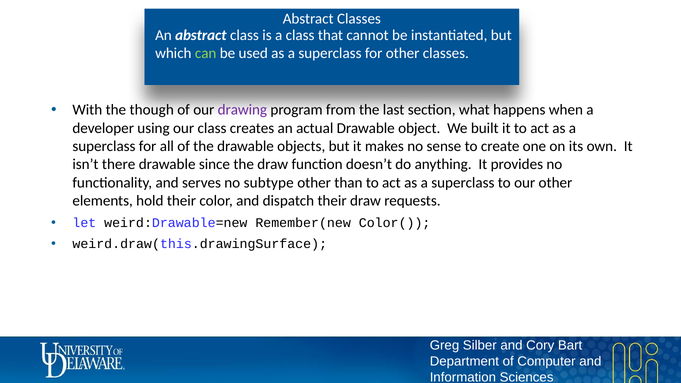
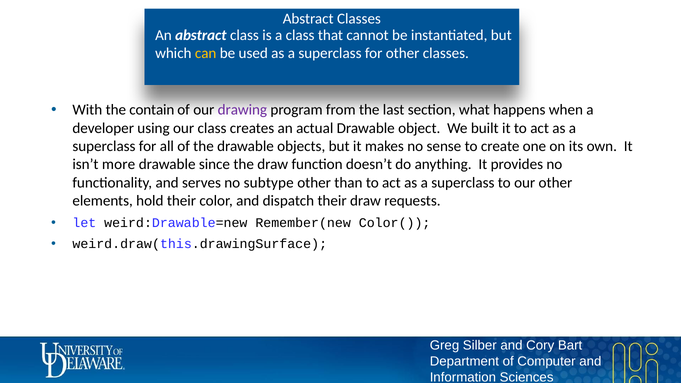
can colour: light green -> yellow
though: though -> contain
there: there -> more
